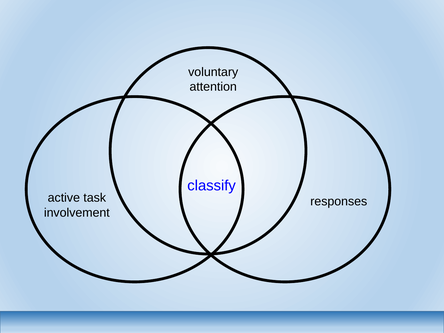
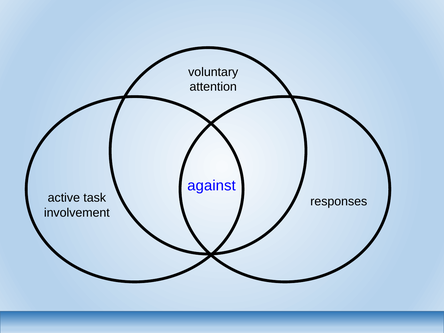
classify: classify -> against
